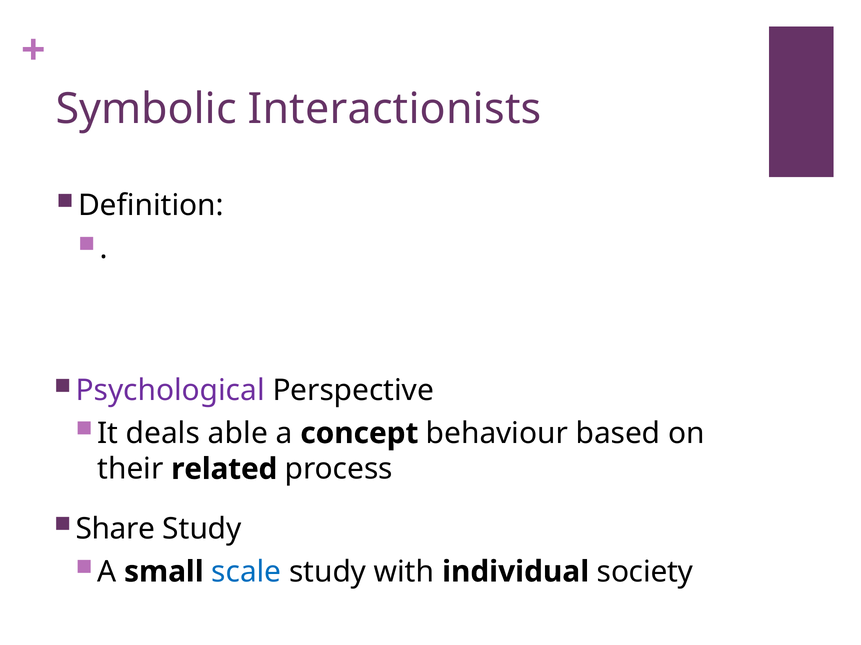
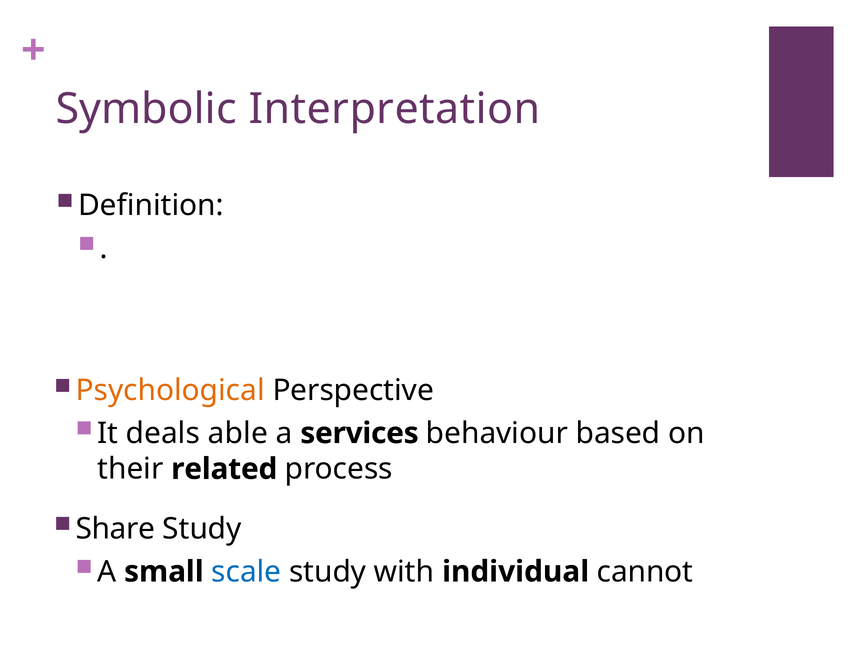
Interactionists: Interactionists -> Interpretation
Psychological colour: purple -> orange
concept: concept -> services
society: society -> cannot
